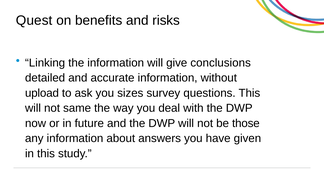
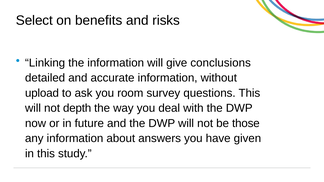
Quest: Quest -> Select
sizes: sizes -> room
same: same -> depth
